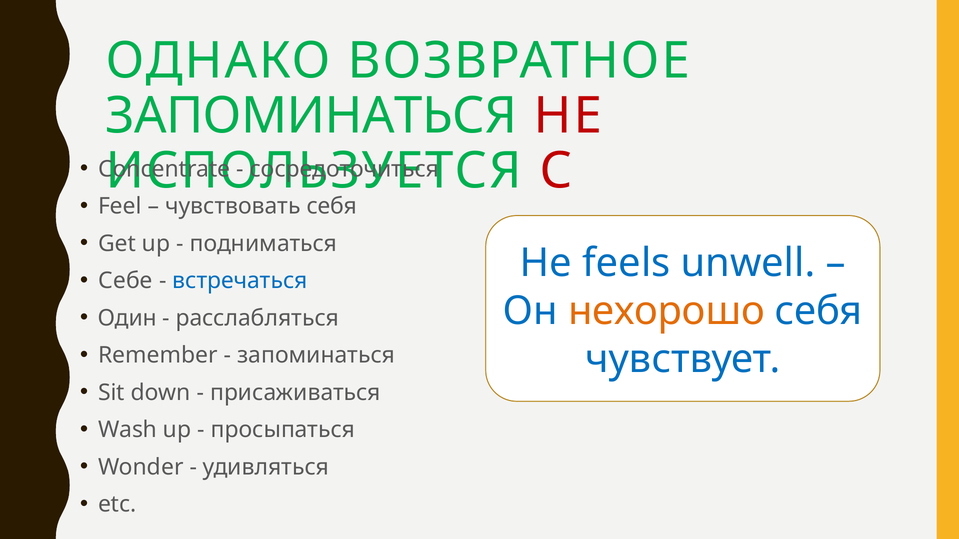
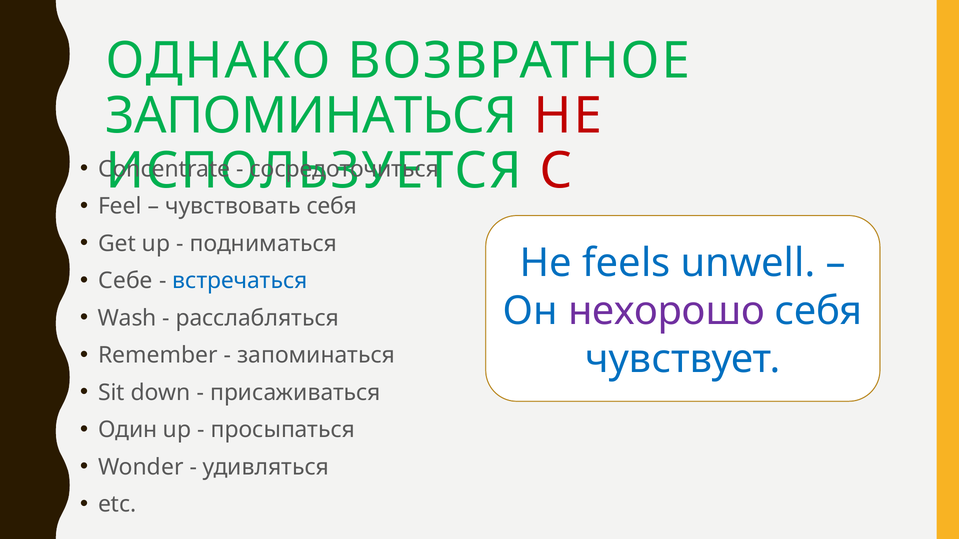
нехорошо colour: orange -> purple
Один: Один -> Wash
Wash: Wash -> Один
